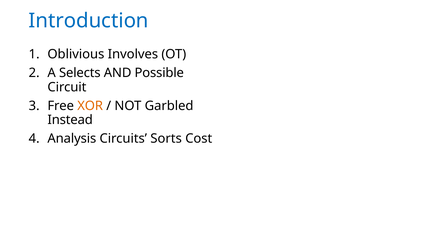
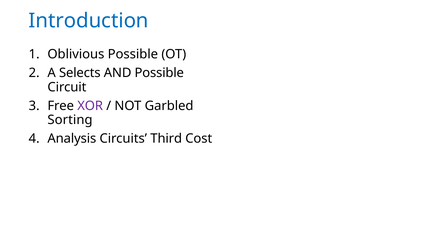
Oblivious Involves: Involves -> Possible
XOR colour: orange -> purple
Instead: Instead -> Sorting
Sorts: Sorts -> Third
